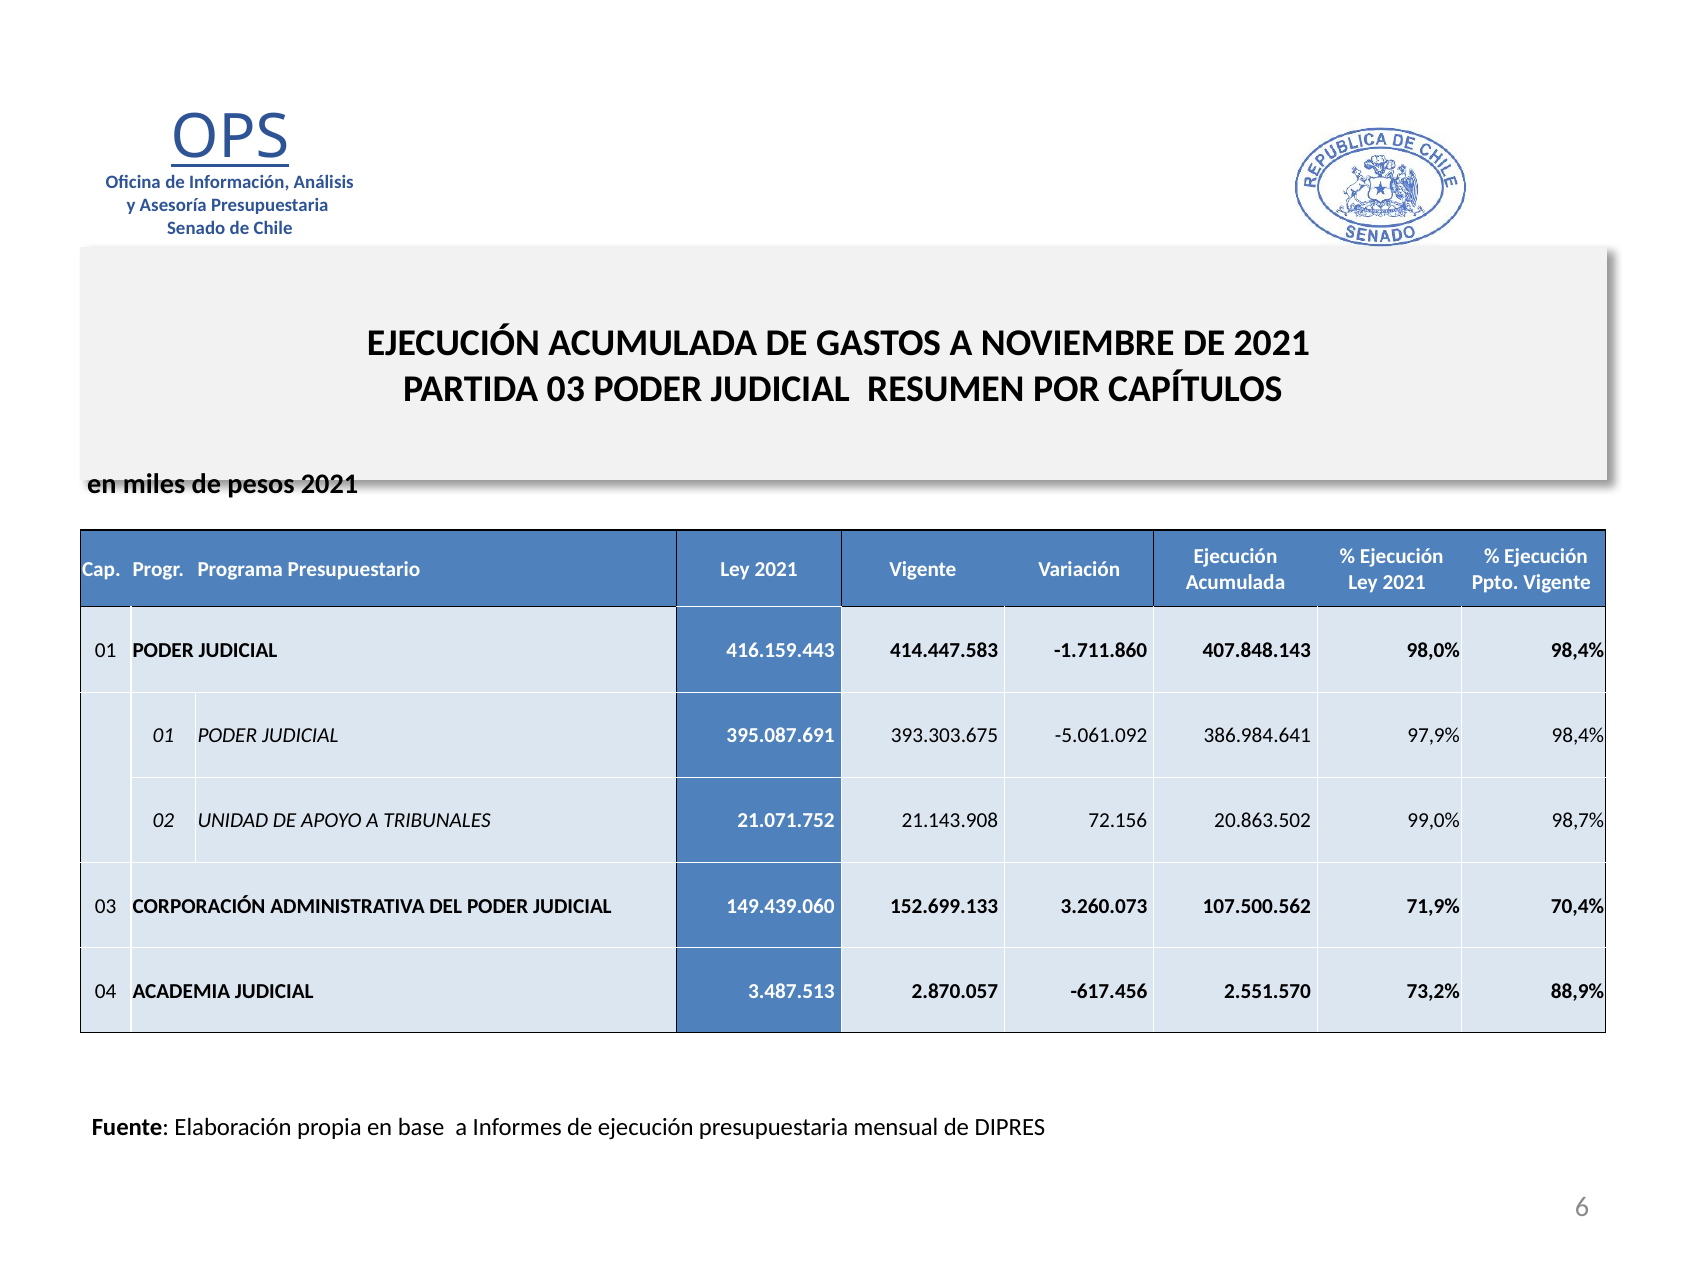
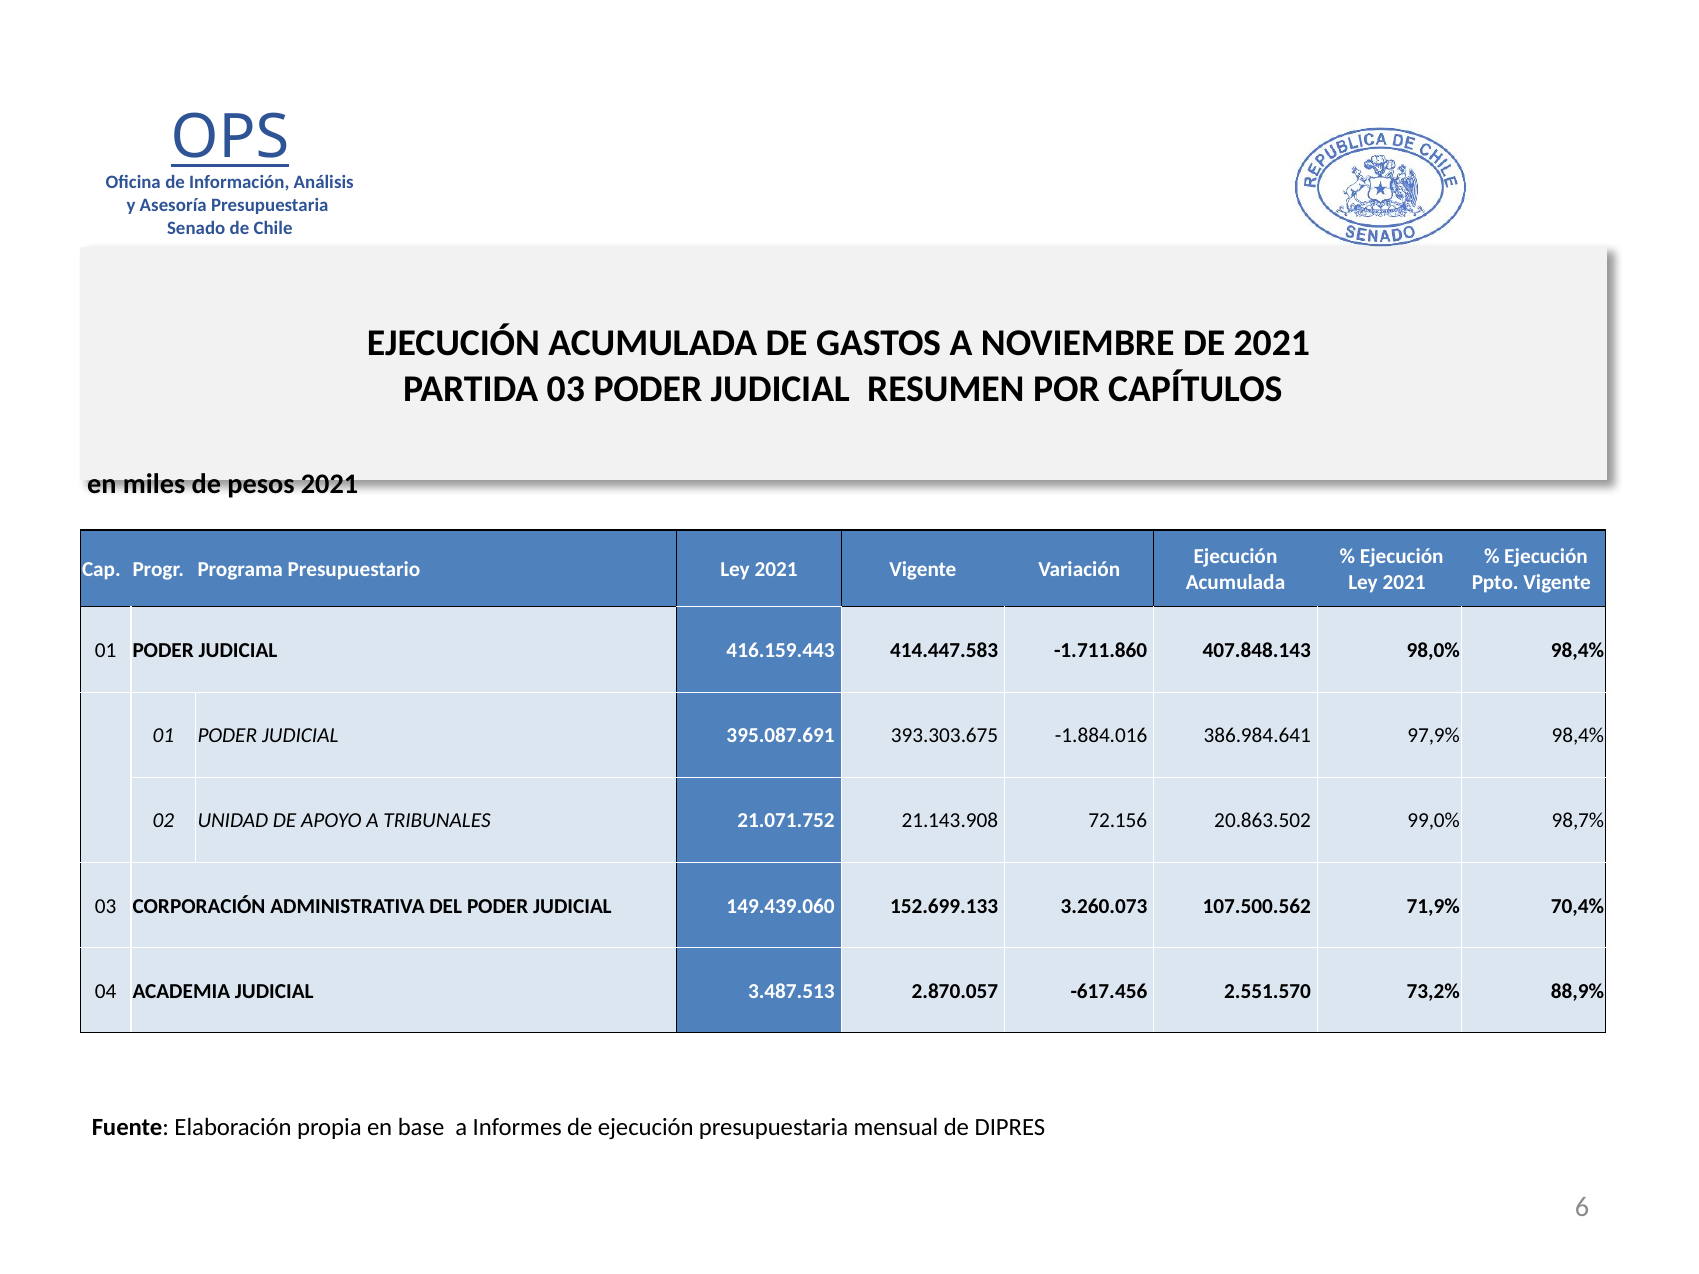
-5.061.092: -5.061.092 -> -1.884.016
